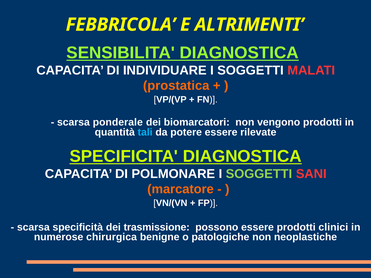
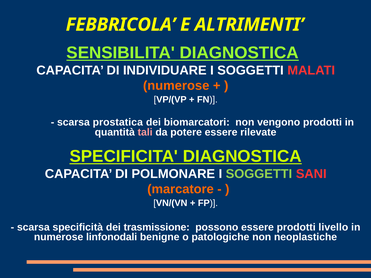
prostatica at (176, 86): prostatica -> numerose
ponderale: ponderale -> prostatica
tali colour: light blue -> pink
clinici: clinici -> livello
chirurgica: chirurgica -> linfonodali
